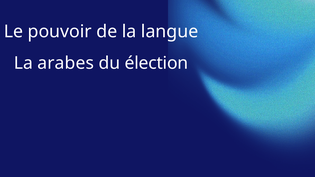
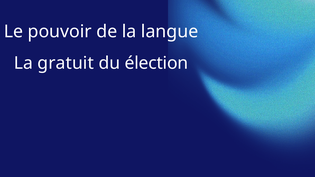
arabes: arabes -> gratuit
